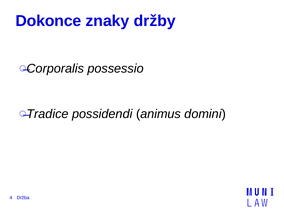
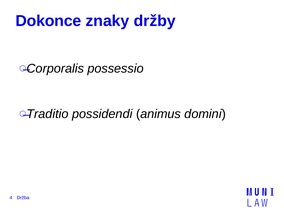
Tradice: Tradice -> Traditio
